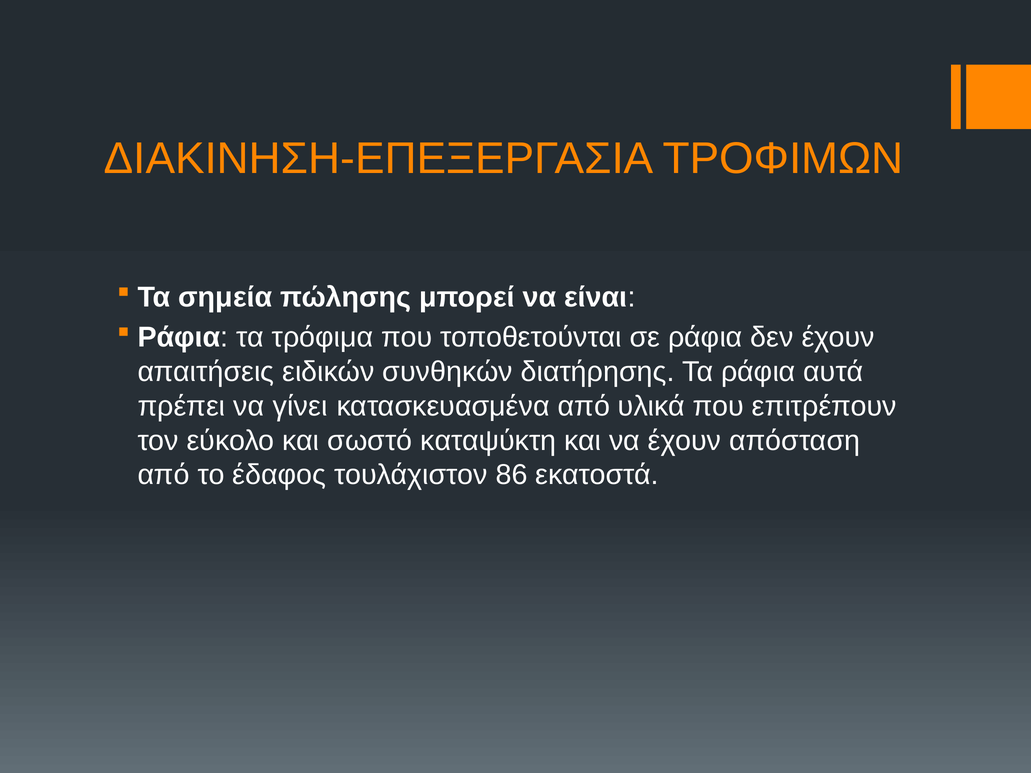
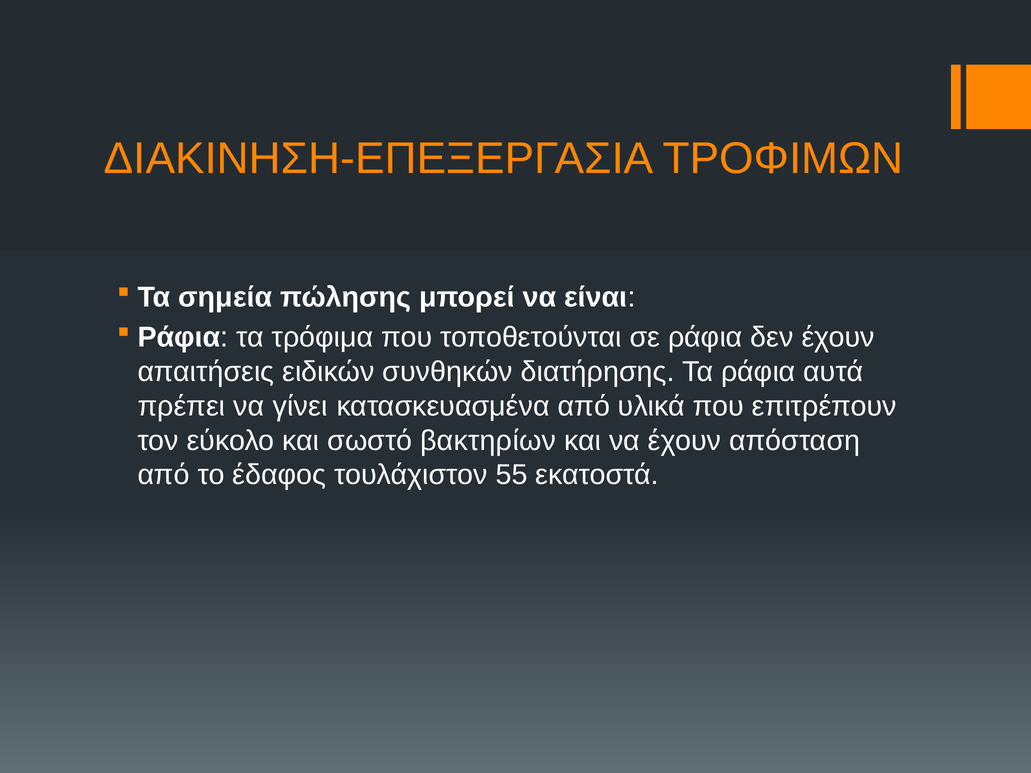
καταψύκτη: καταψύκτη -> βακτηρίων
86: 86 -> 55
